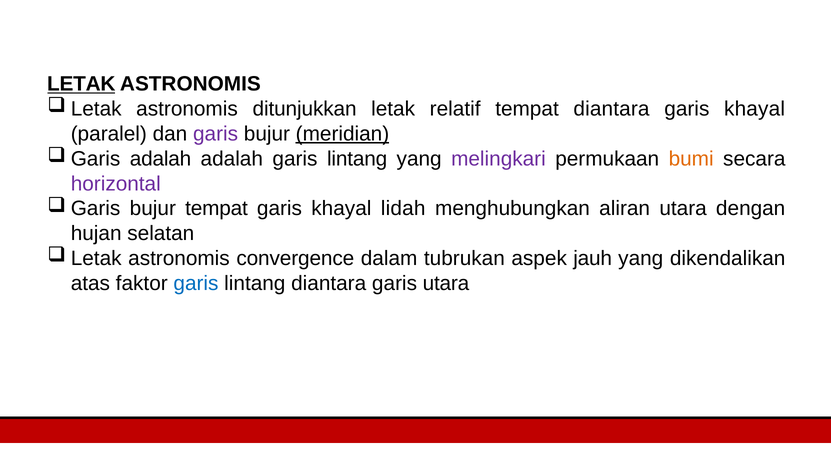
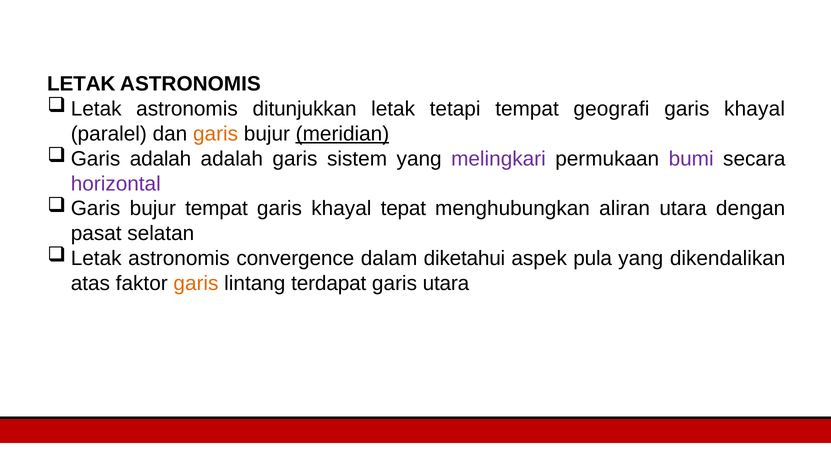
LETAK at (81, 84) underline: present -> none
relatif: relatif -> tetapi
tempat diantara: diantara -> geografi
garis at (216, 134) colour: purple -> orange
adalah garis lintang: lintang -> sistem
bumi colour: orange -> purple
lidah: lidah -> tepat
hujan: hujan -> pasat
tubrukan: tubrukan -> diketahui
jauh: jauh -> pula
garis at (196, 284) colour: blue -> orange
lintang diantara: diantara -> terdapat
